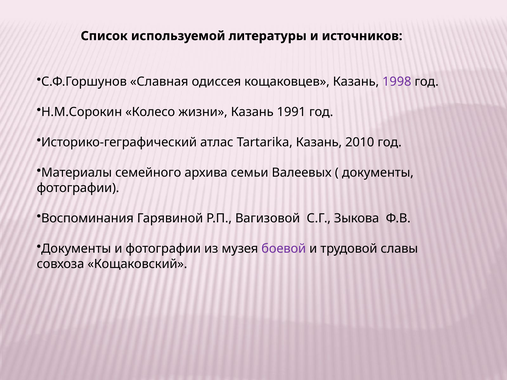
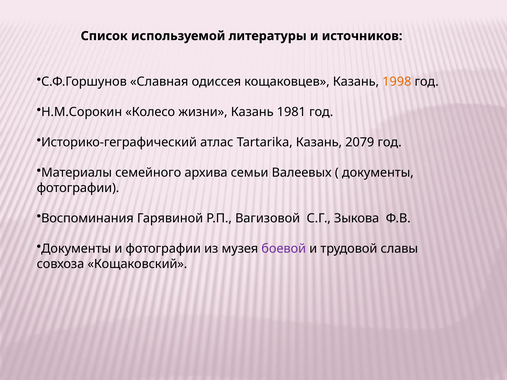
1998 colour: purple -> orange
1991: 1991 -> 1981
2010: 2010 -> 2079
